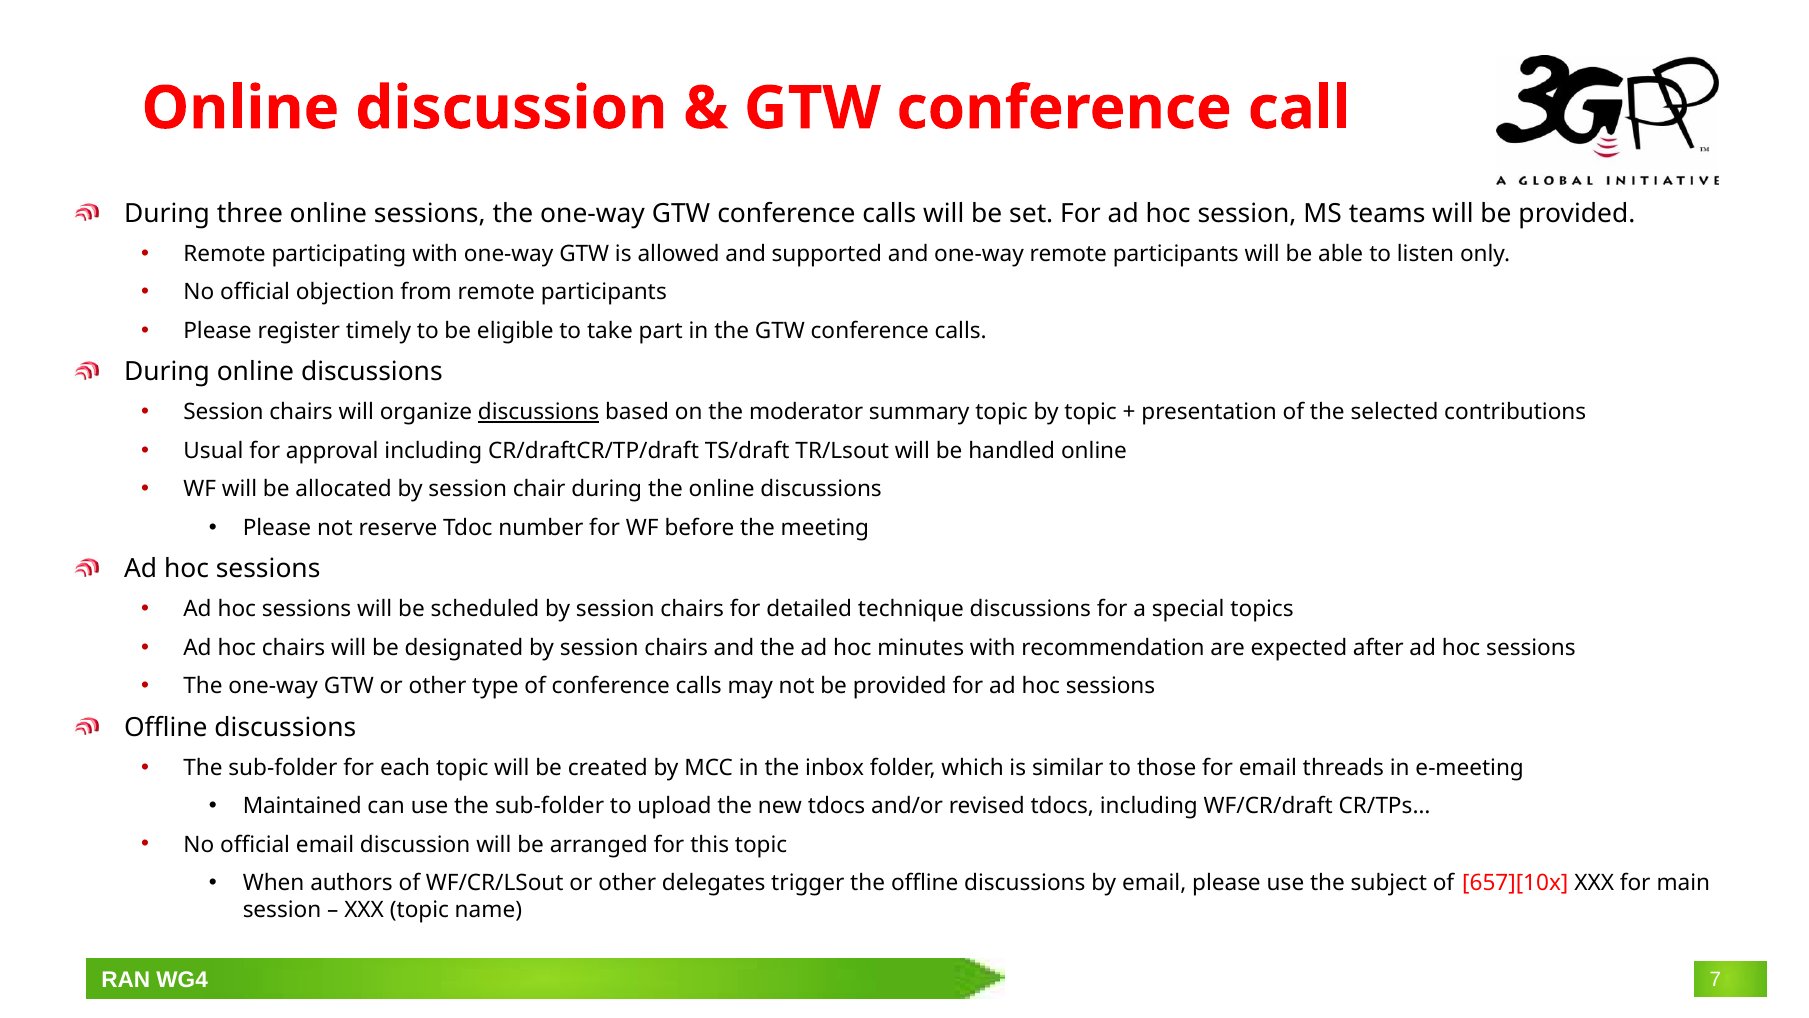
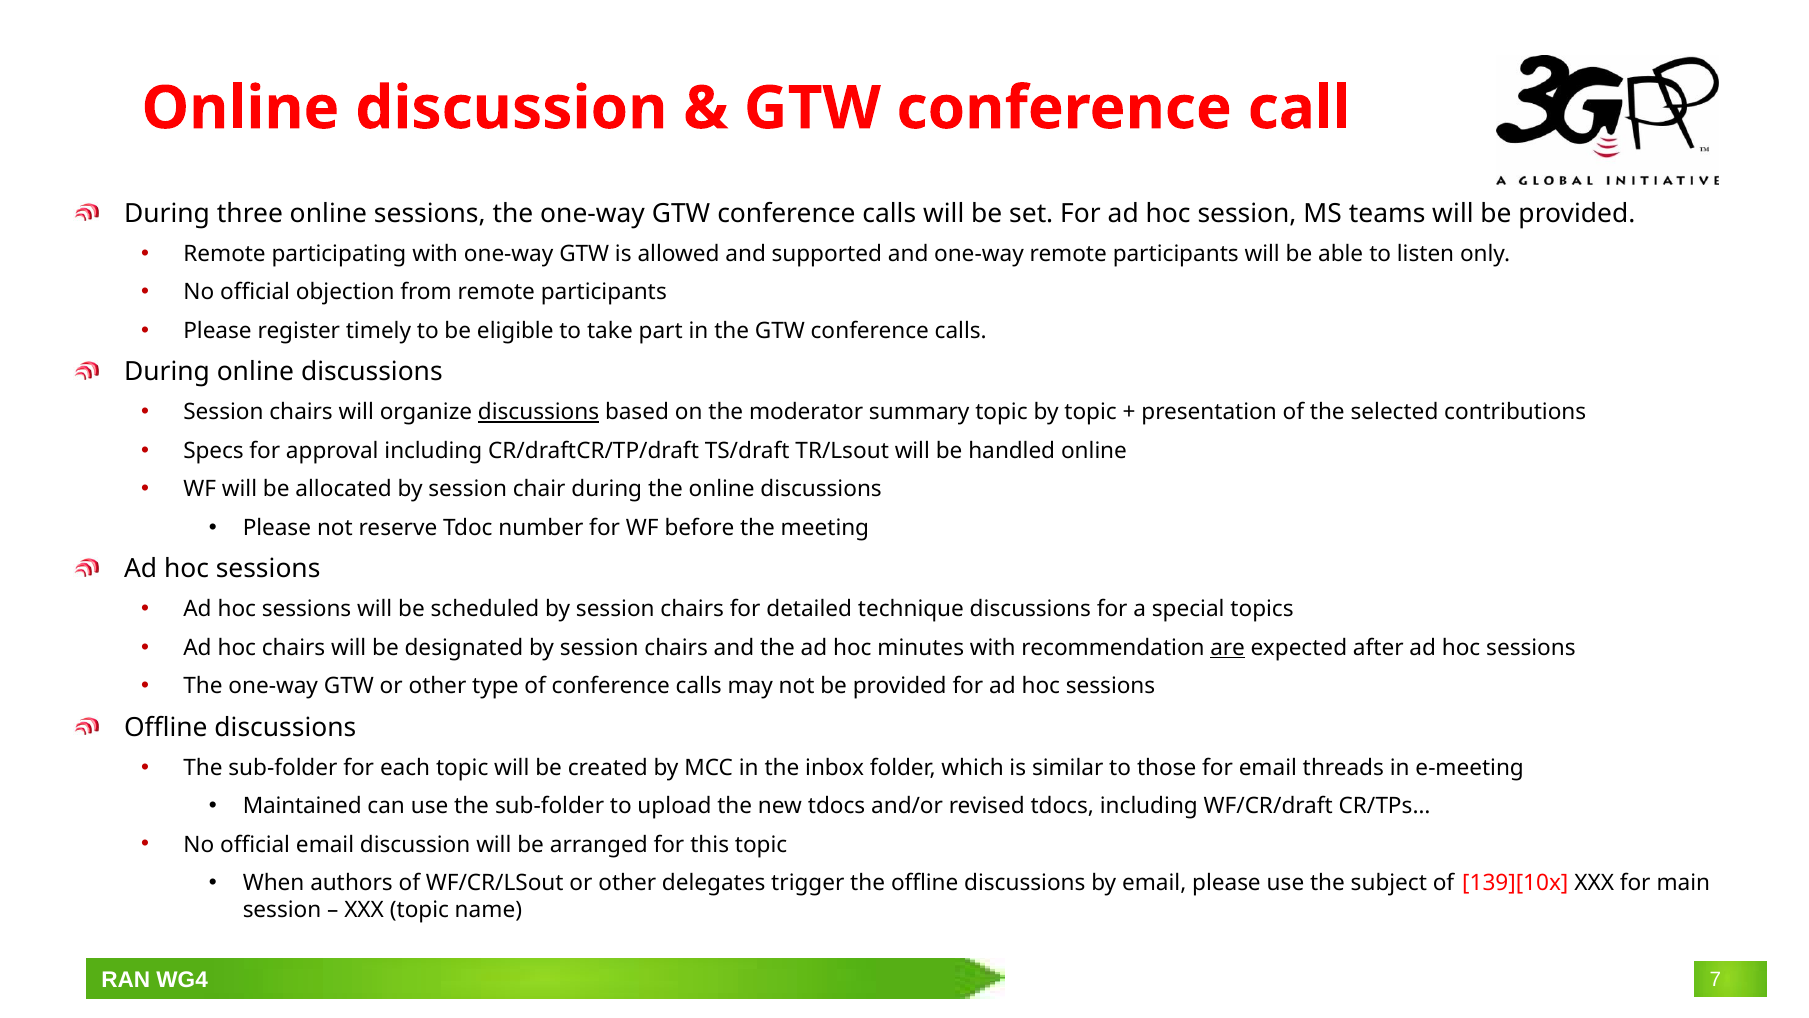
Usual: Usual -> Specs
are underline: none -> present
657][10x: 657][10x -> 139][10x
